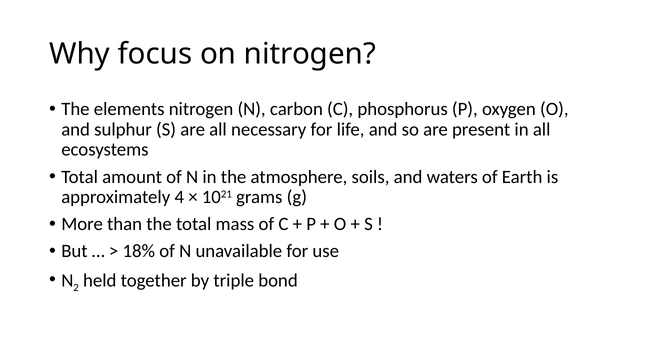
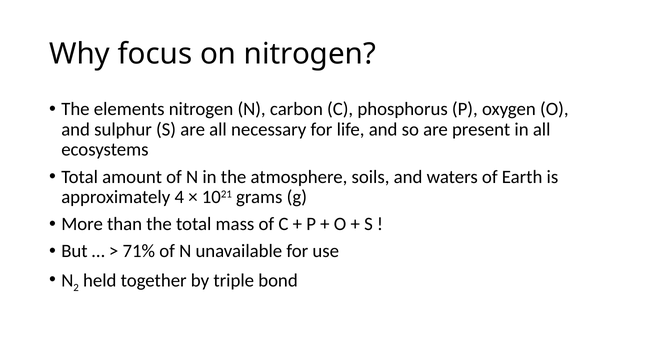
18%: 18% -> 71%
